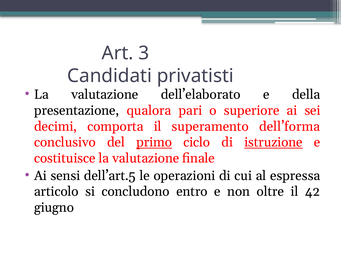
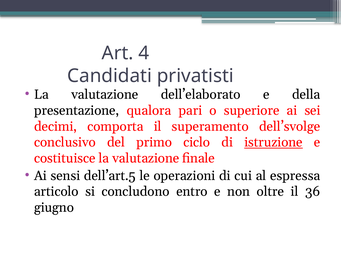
3: 3 -> 4
dell’forma: dell’forma -> dell’svolge
primo underline: present -> none
42: 42 -> 36
